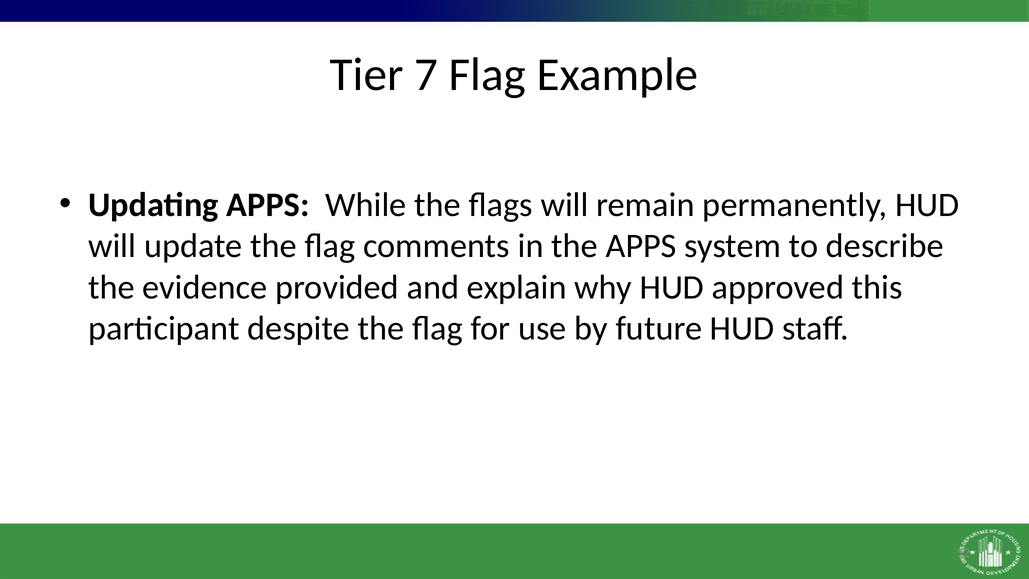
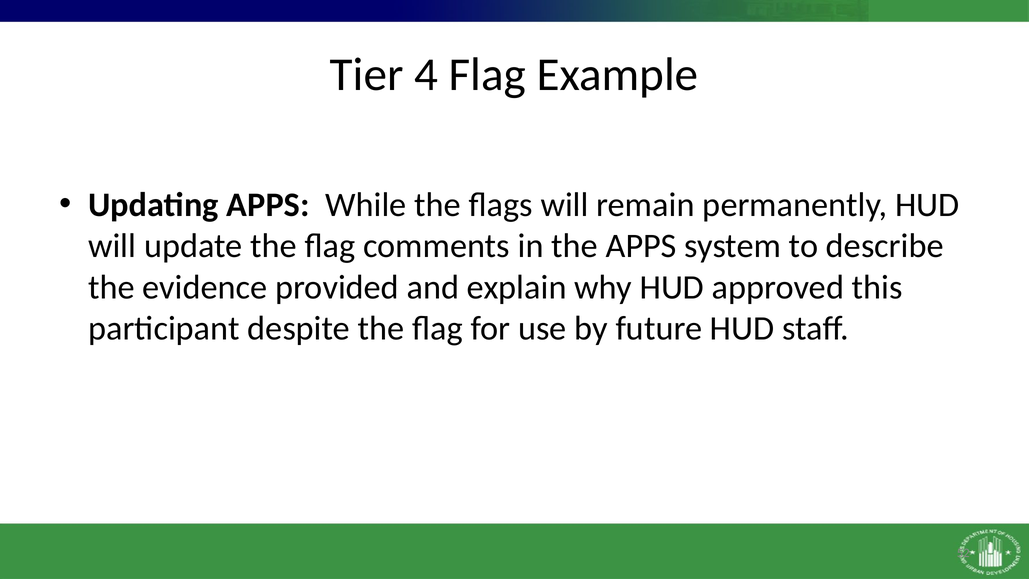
7: 7 -> 4
